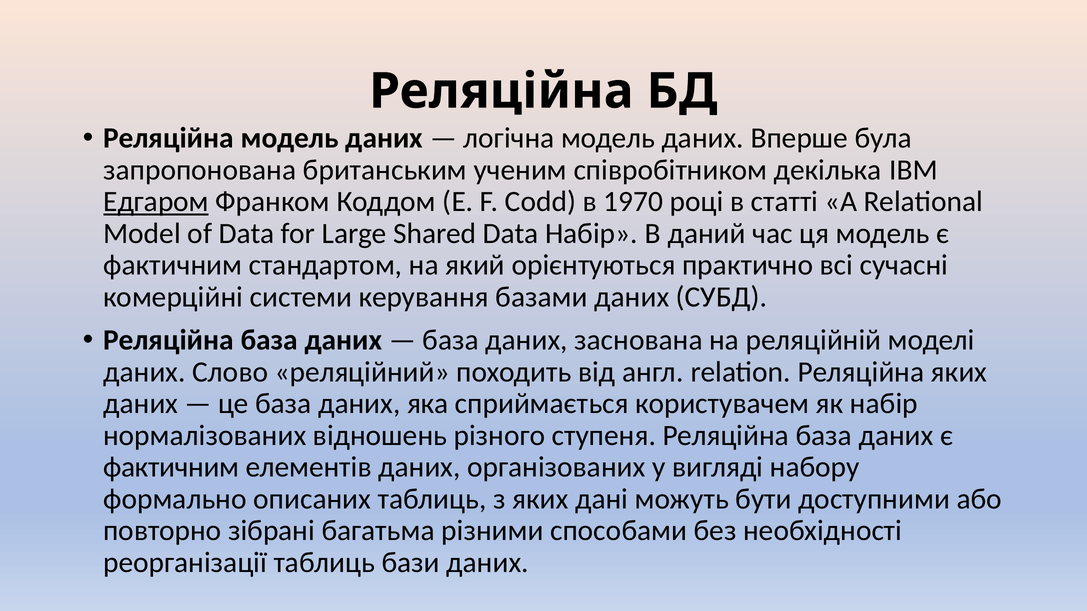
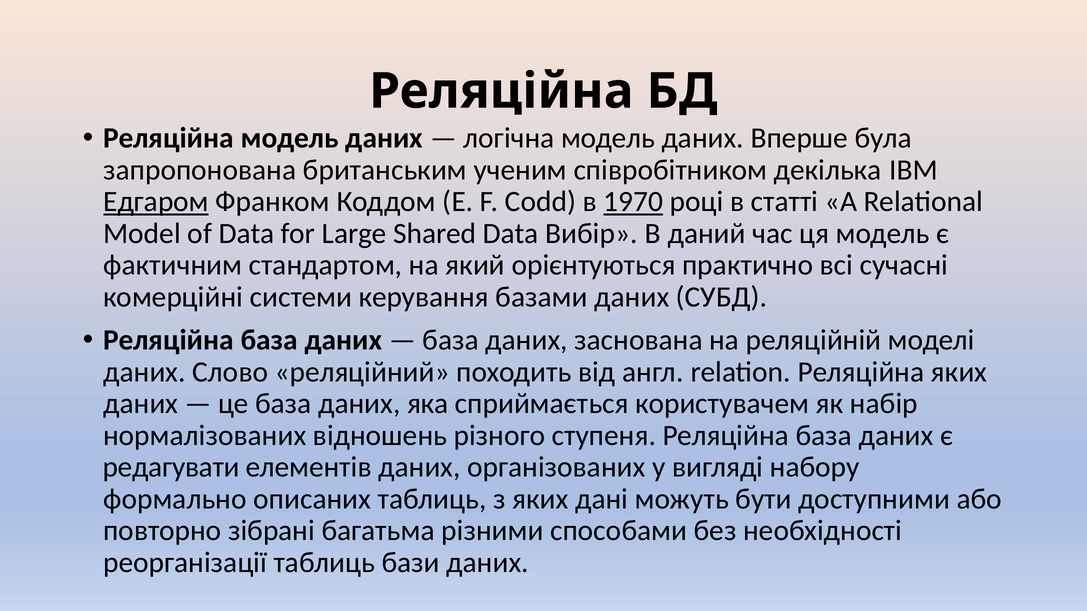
1970 underline: none -> present
Data Набір: Набір -> Вибір
фактичним at (171, 467): фактичним -> редагувати
